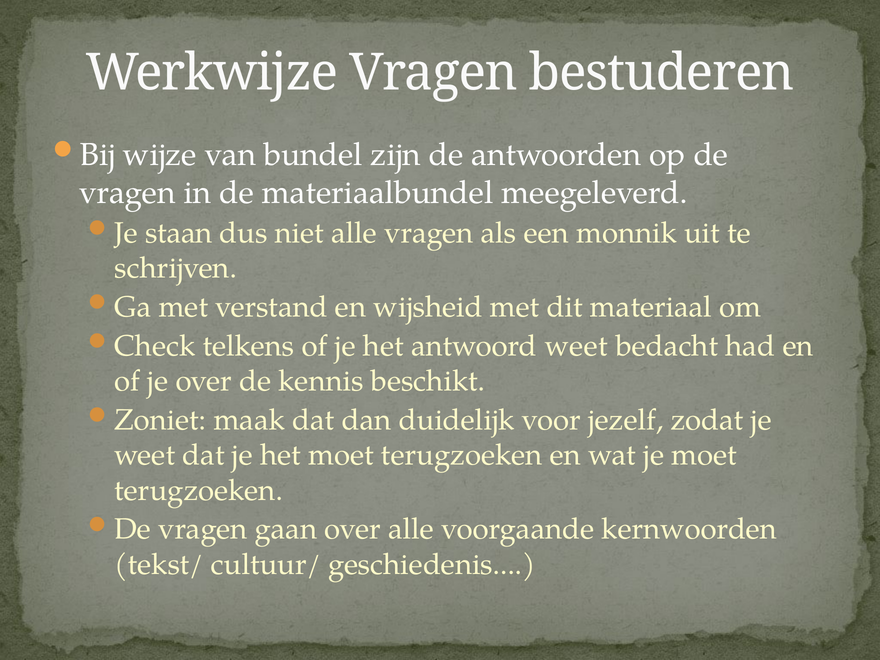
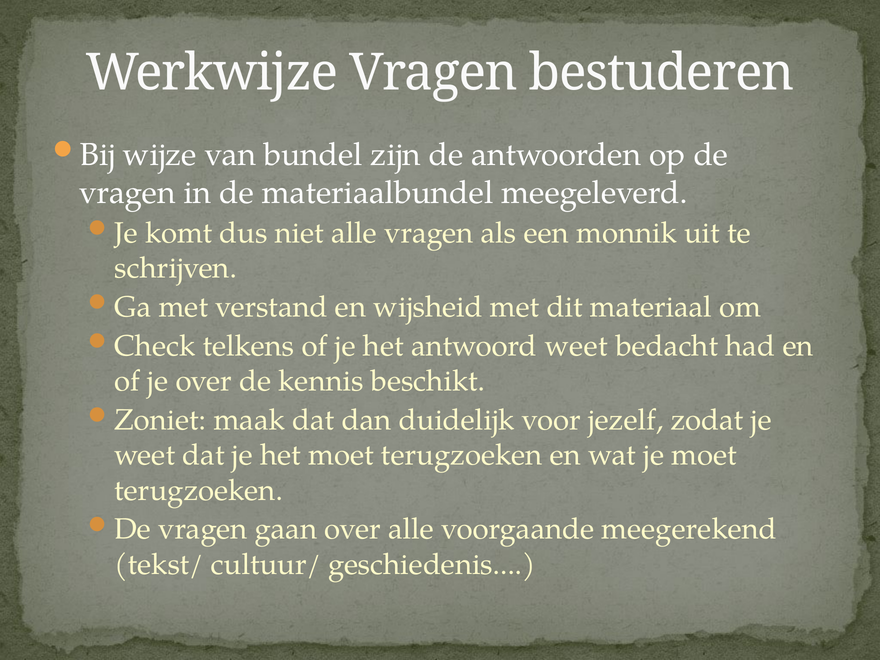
staan: staan -> komt
kernwoorden: kernwoorden -> meegerekend
